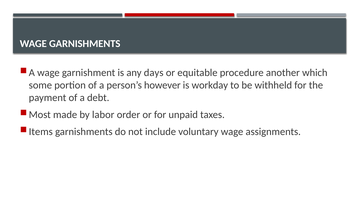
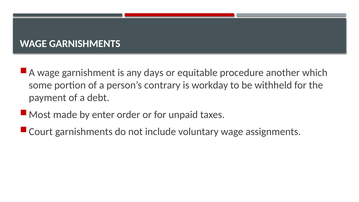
however: however -> contrary
labor: labor -> enter
Items: Items -> Court
